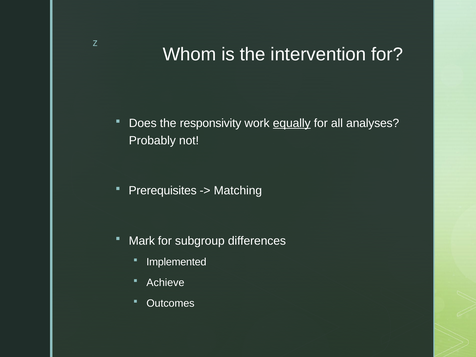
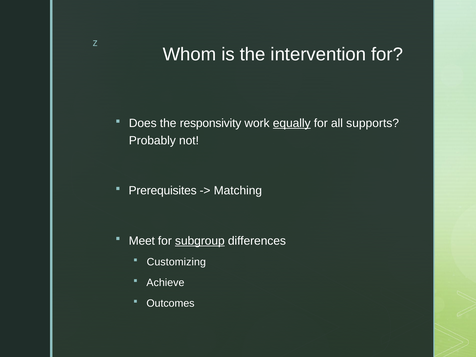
analyses: analyses -> supports
Mark: Mark -> Meet
subgroup underline: none -> present
Implemented: Implemented -> Customizing
